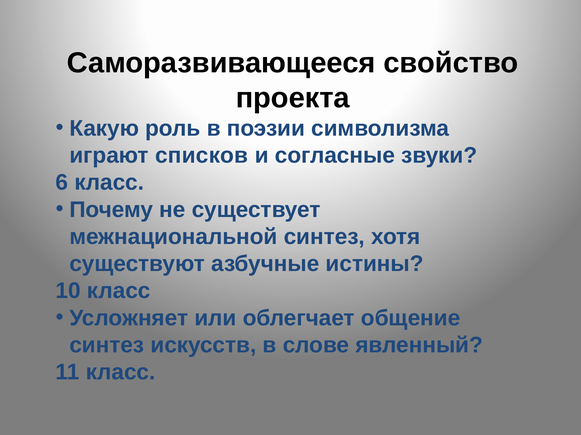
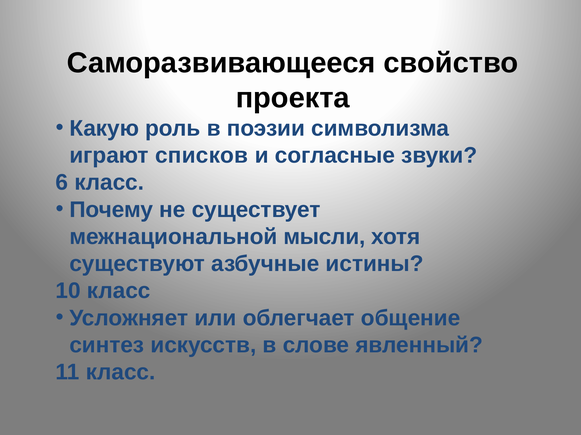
межнациональной синтез: синтез -> мысли
